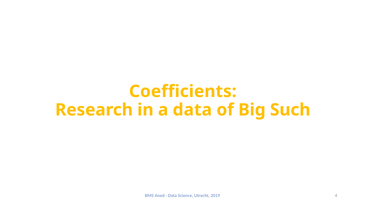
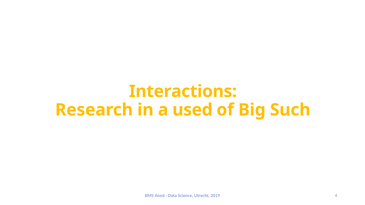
Coefficients: Coefficients -> Interactions
a data: data -> used
